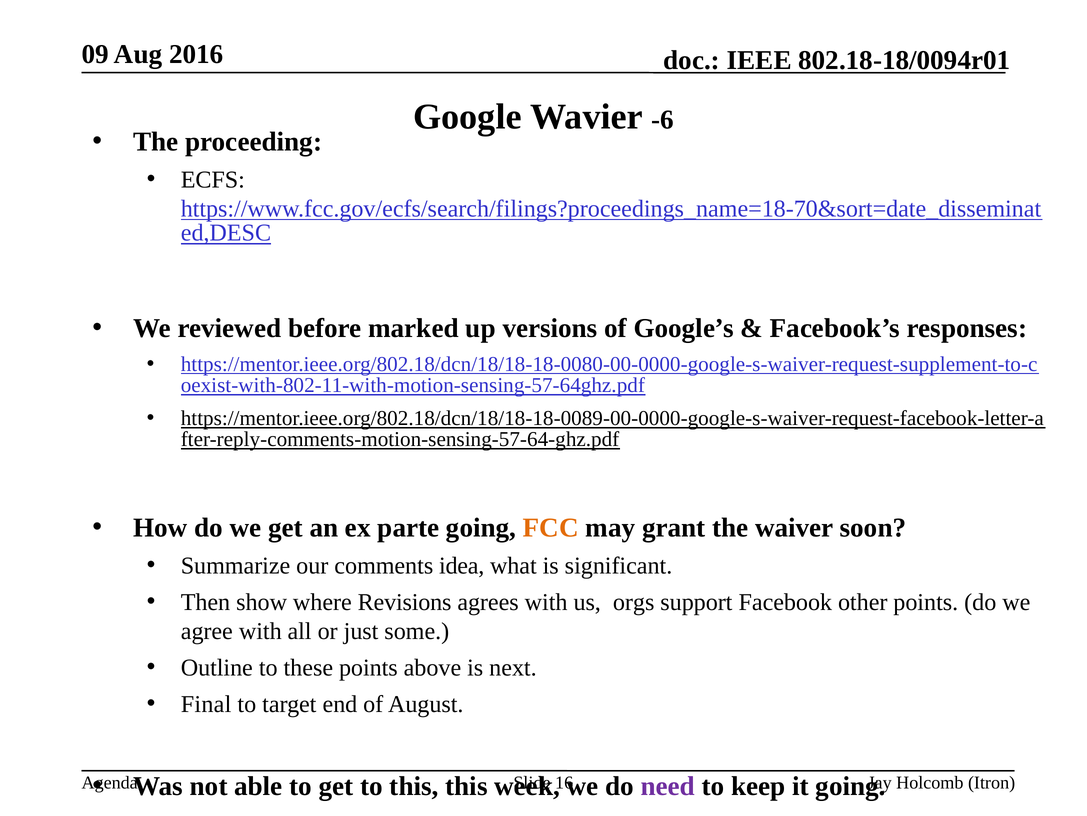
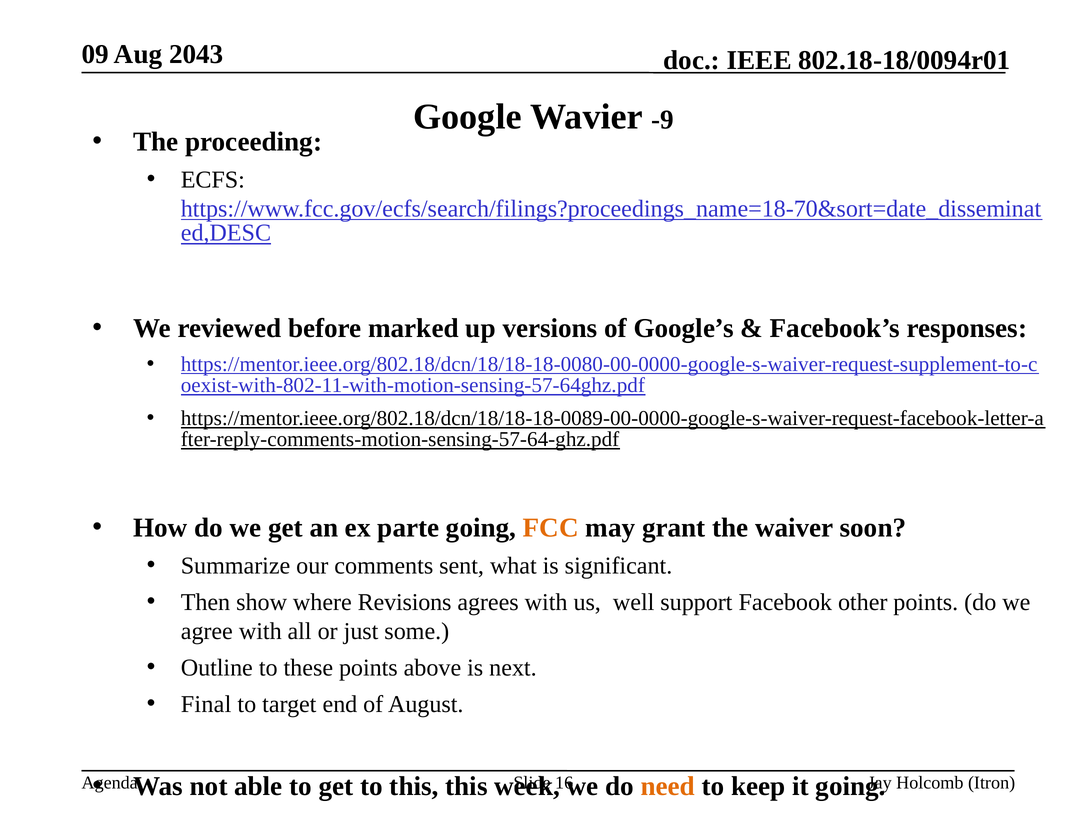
2016: 2016 -> 2043
-6: -6 -> -9
idea: idea -> sent
orgs: orgs -> well
need colour: purple -> orange
